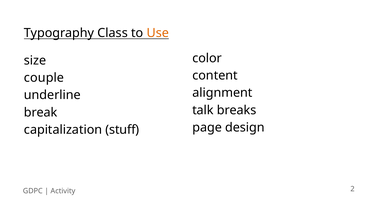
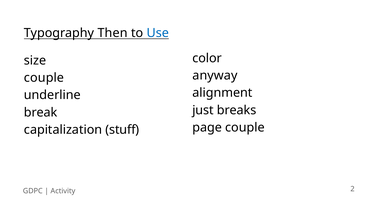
Class: Class -> Then
Use colour: orange -> blue
content: content -> anyway
talk: talk -> just
page design: design -> couple
